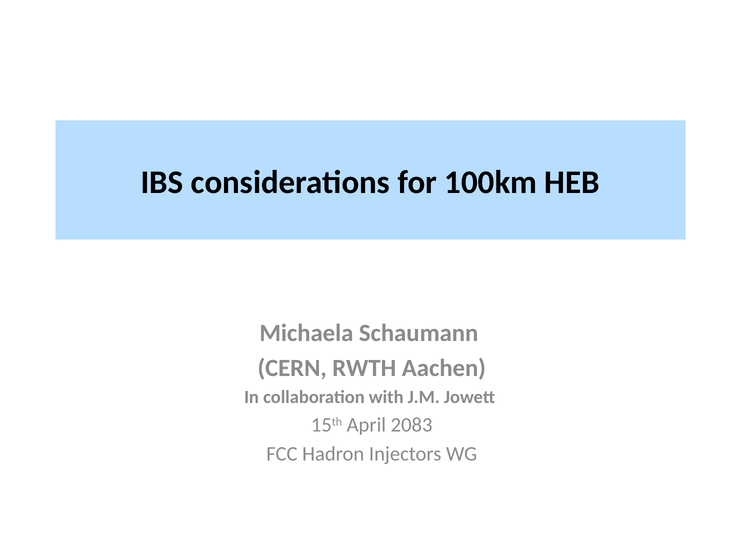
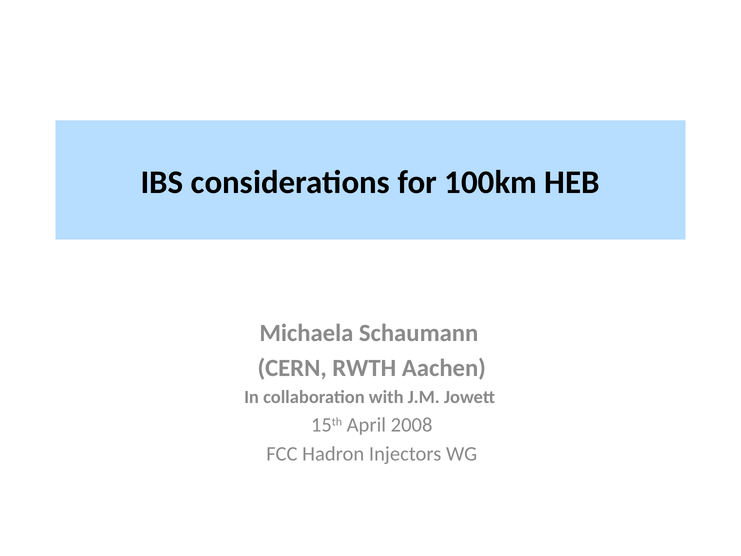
2083: 2083 -> 2008
